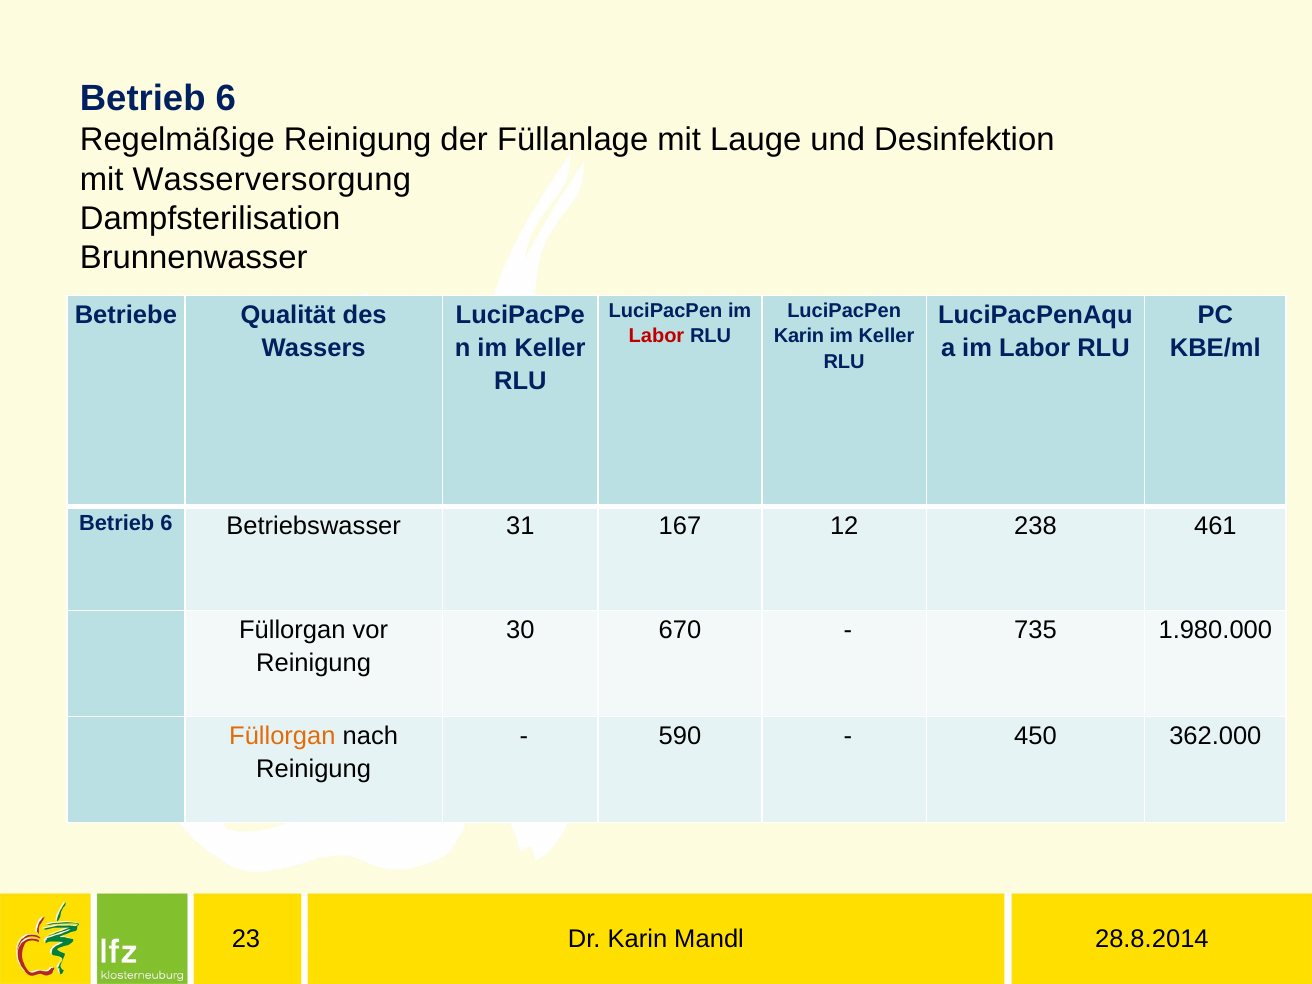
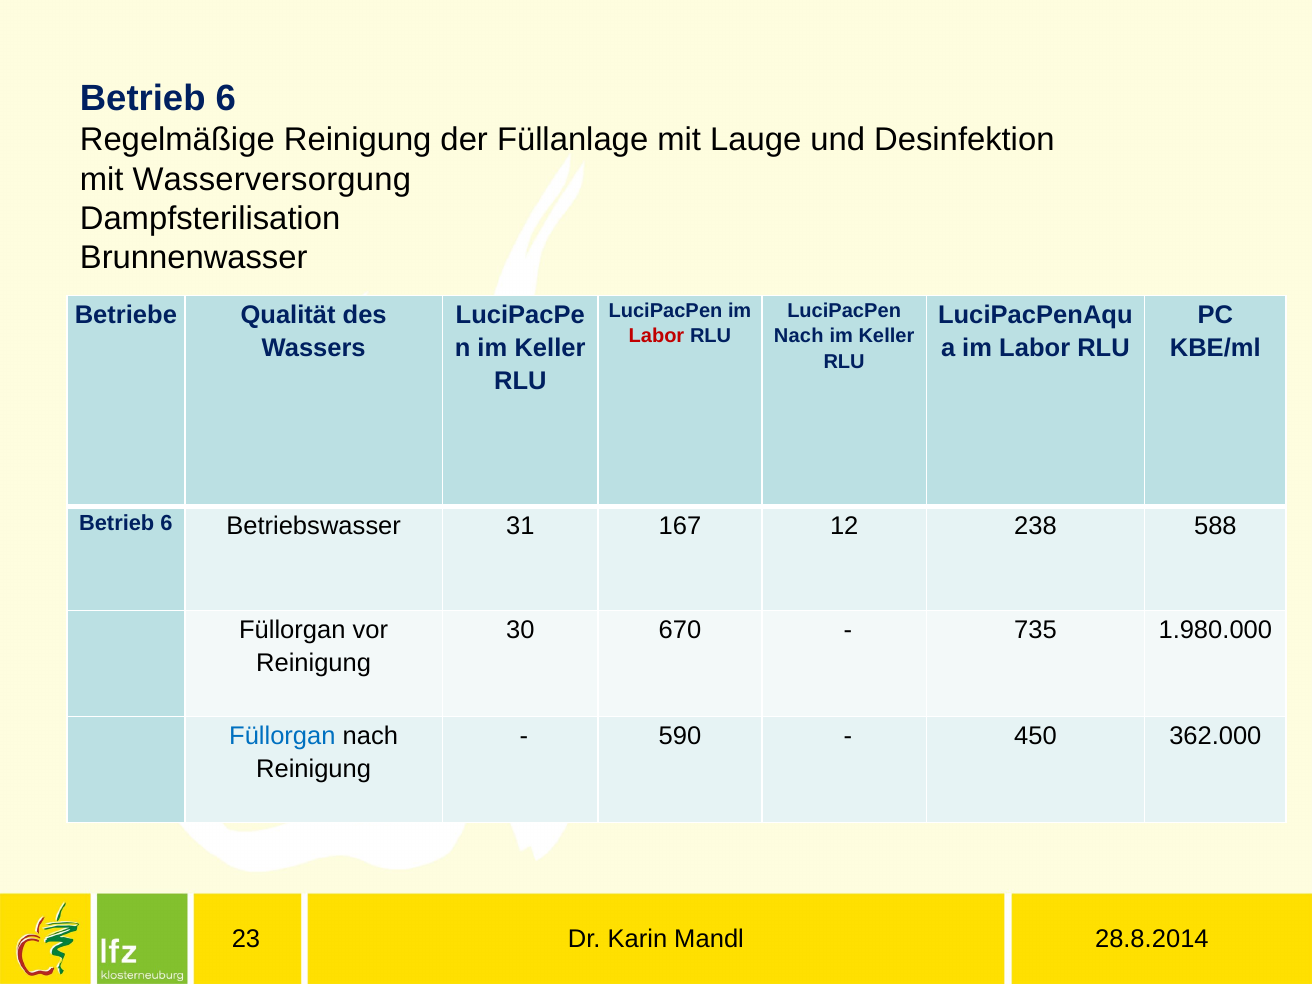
Karin at (799, 336): Karin -> Nach
461: 461 -> 588
Füllorgan at (282, 736) colour: orange -> blue
